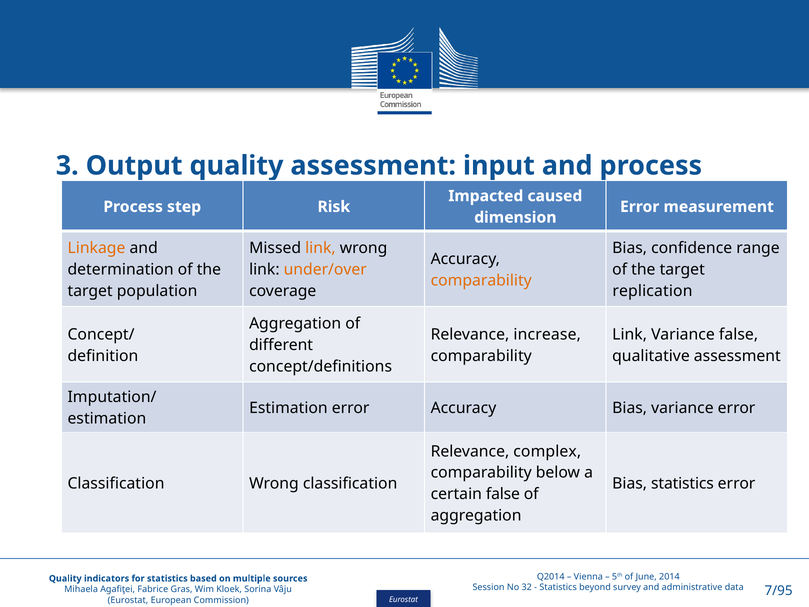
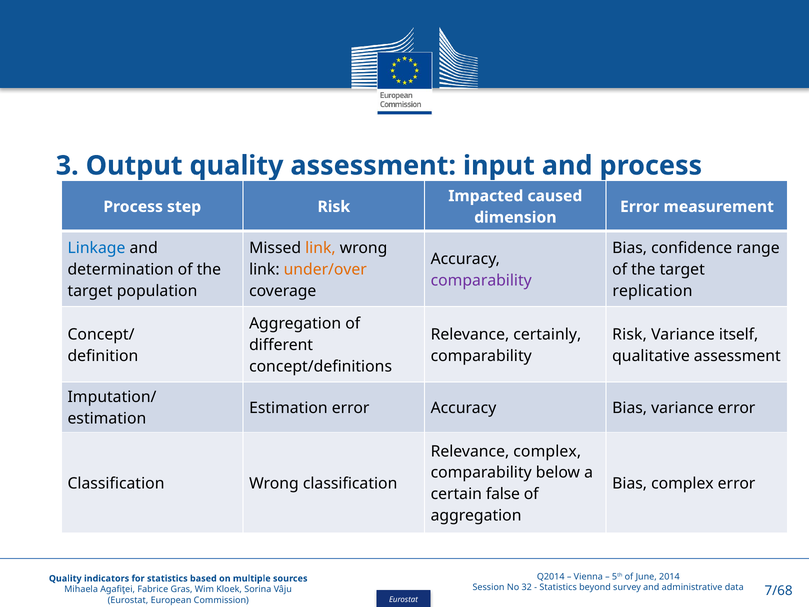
Linkage colour: orange -> blue
comparability at (481, 280) colour: orange -> purple
increase: increase -> certainly
Link at (630, 334): Link -> Risk
Variance false: false -> itself
Bias statistics: statistics -> complex
7/95: 7/95 -> 7/68
